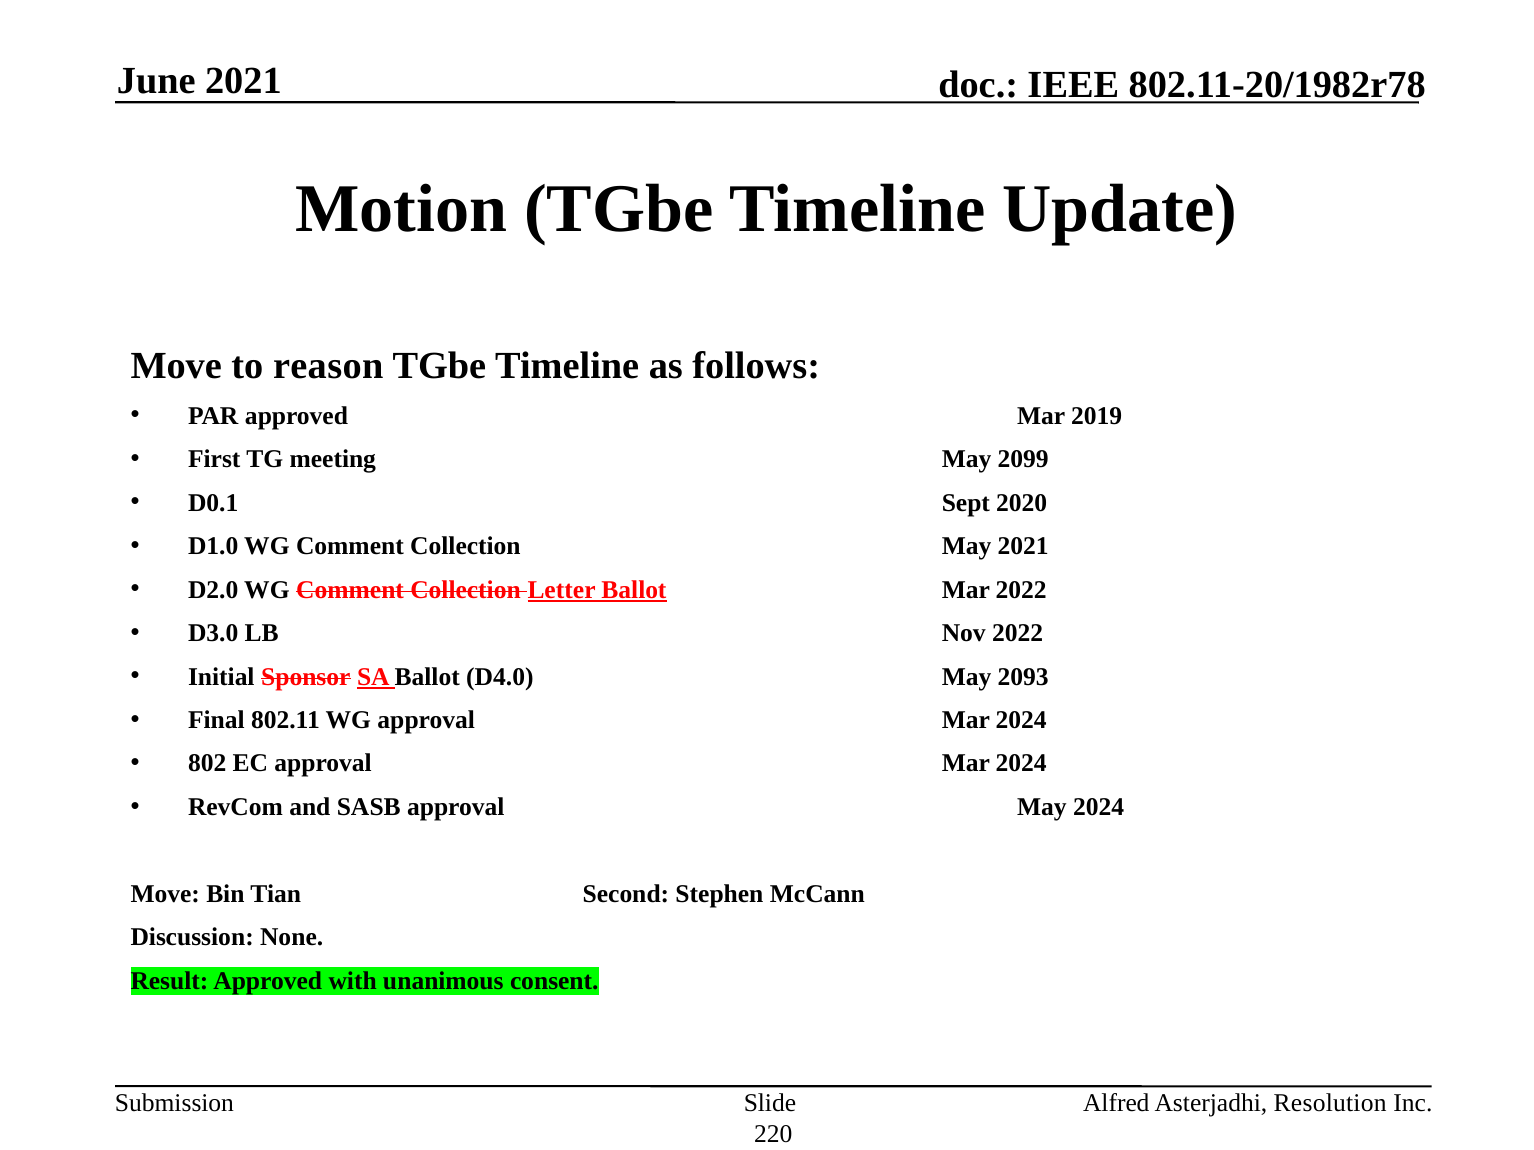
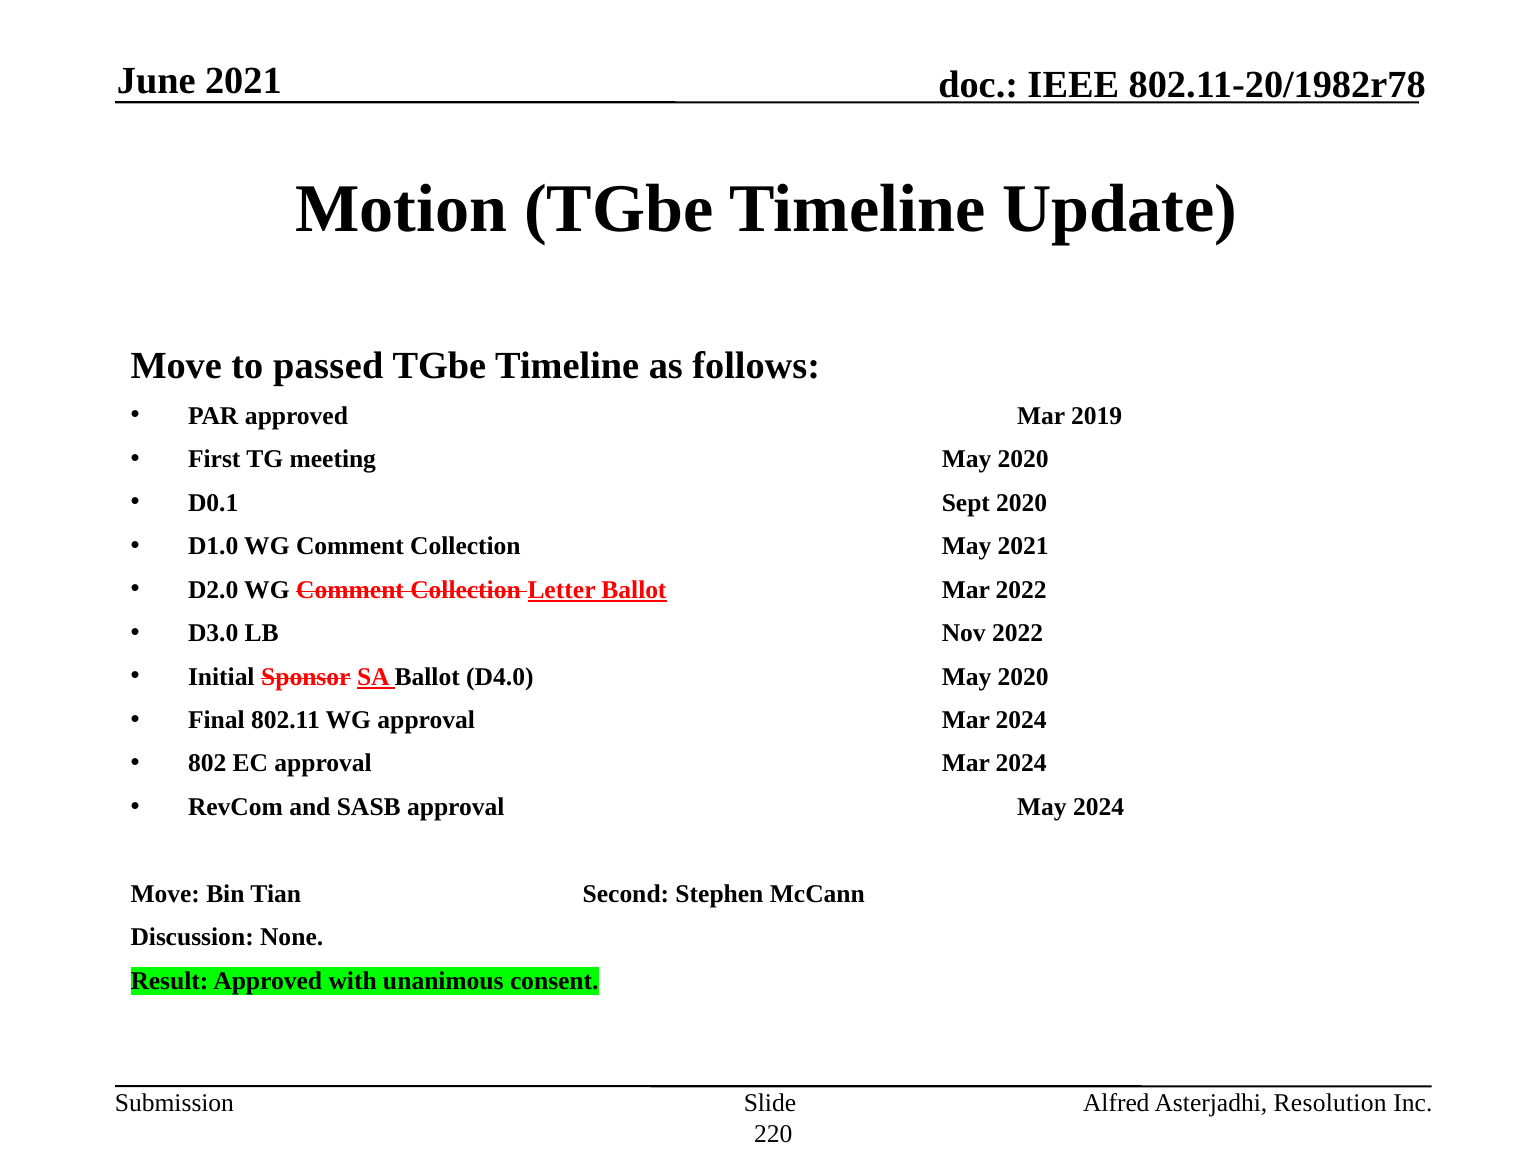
reason: reason -> passed
meeting May 2099: 2099 -> 2020
D4.0 May 2093: 2093 -> 2020
